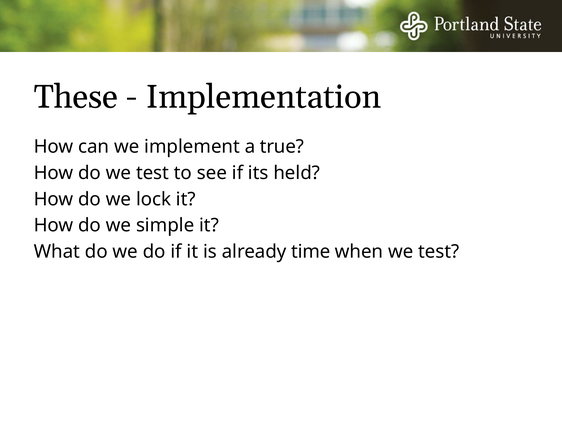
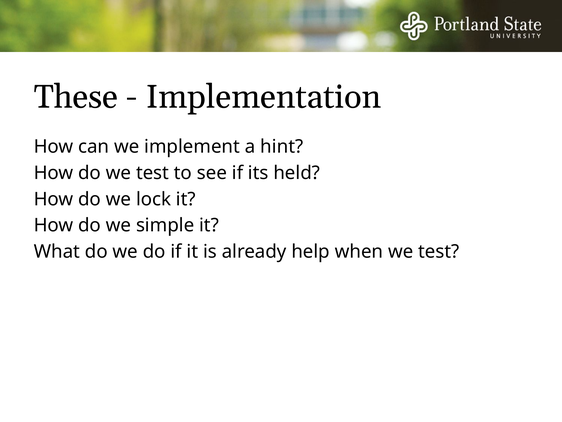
true: true -> hint
time: time -> help
